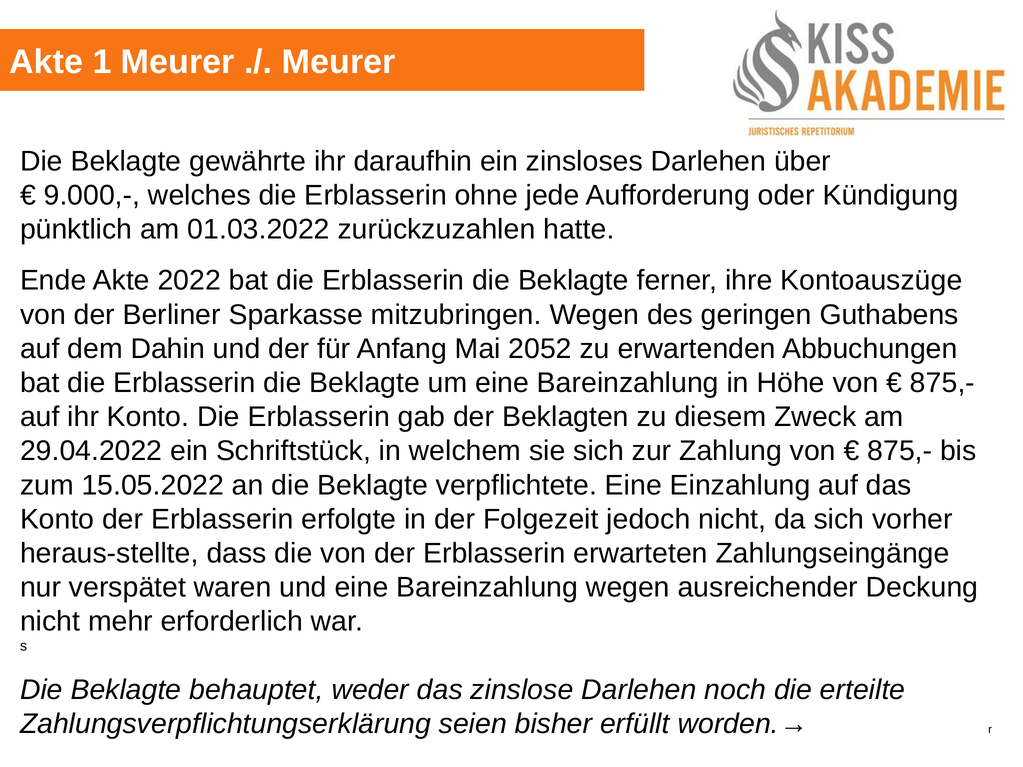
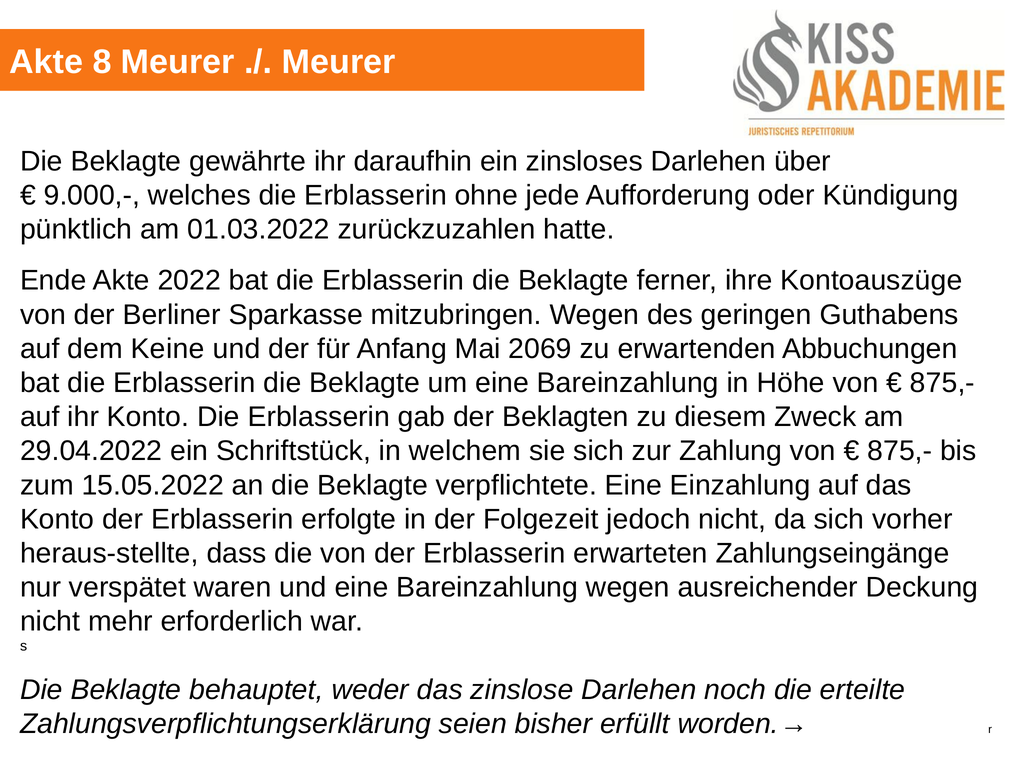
1: 1 -> 8
Dahin: Dahin -> Keine
2052: 2052 -> 2069
